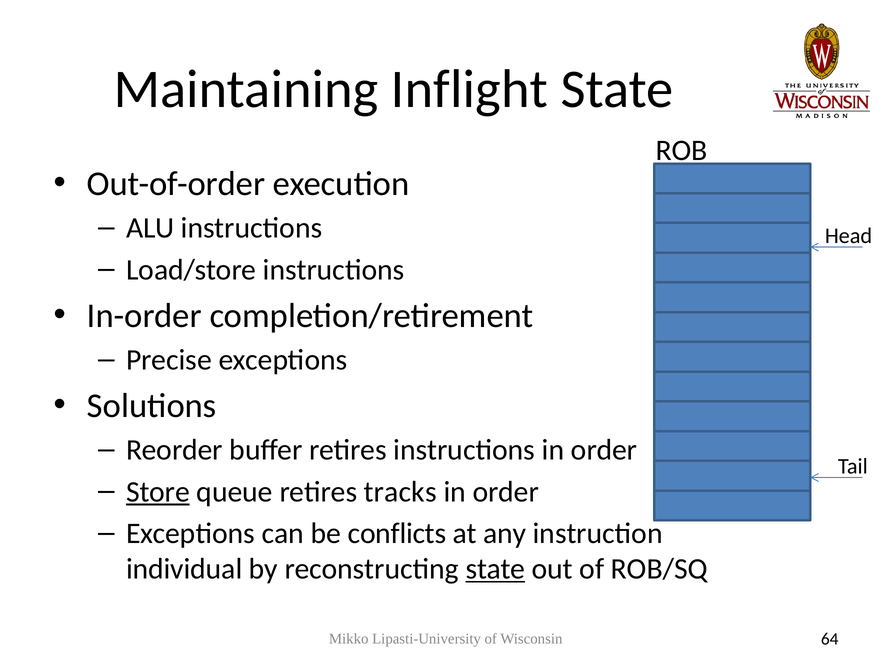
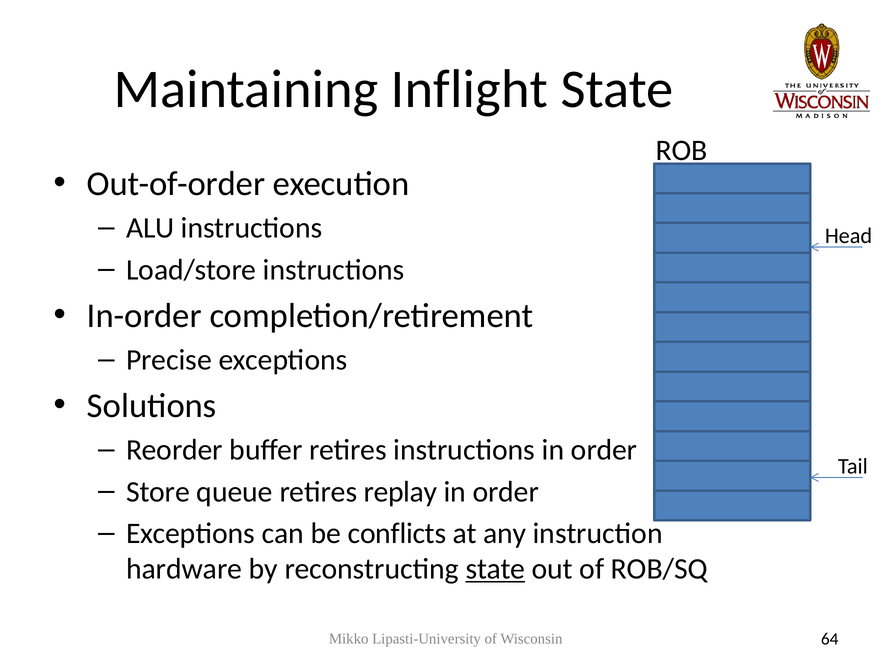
Store underline: present -> none
tracks: tracks -> replay
individual: individual -> hardware
